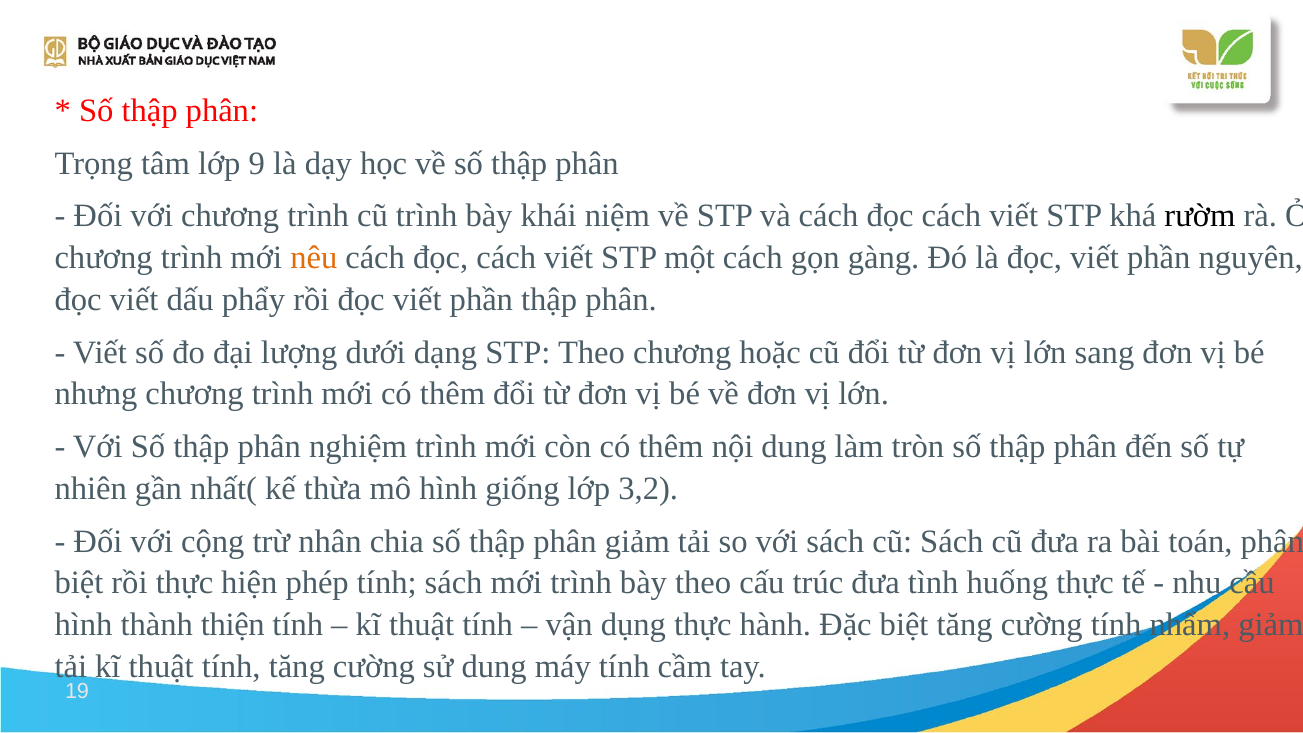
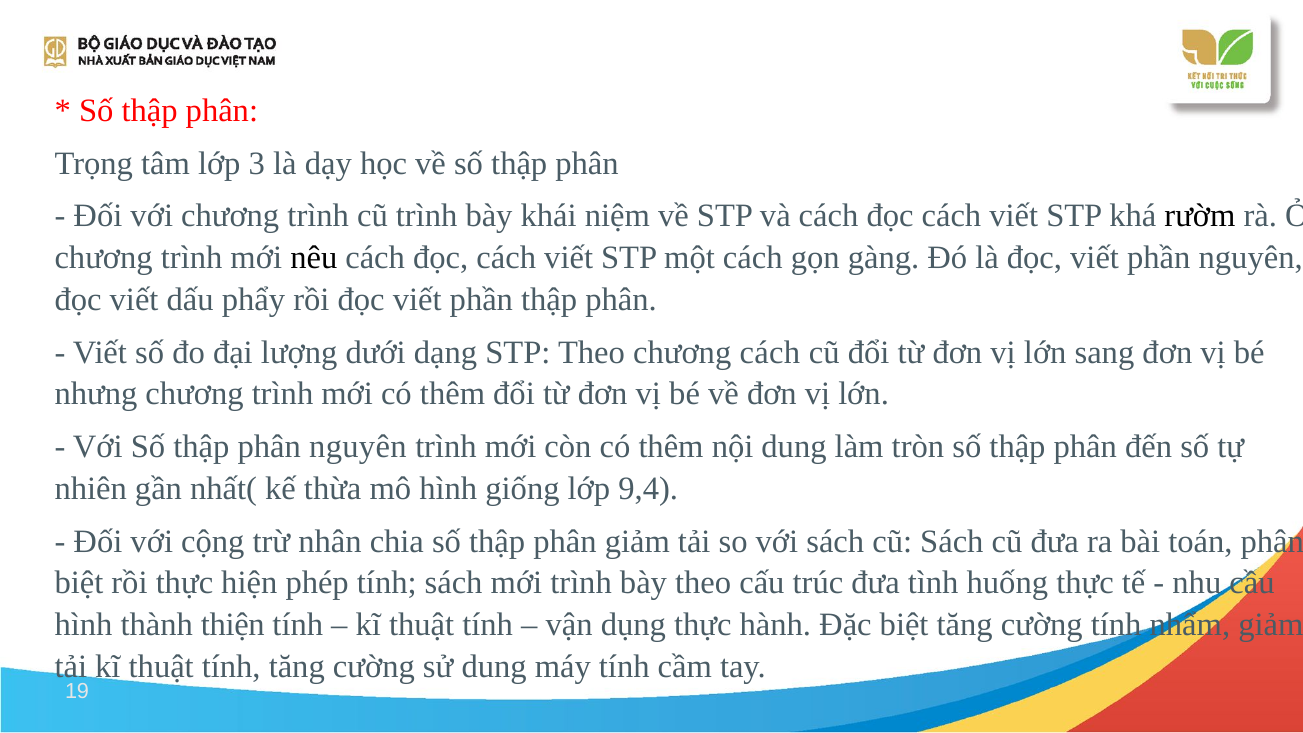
9: 9 -> 3
nêu colour: orange -> black
chương hoặc: hoặc -> cách
phân nghiệm: nghiệm -> nguyên
3,2: 3,2 -> 9,4
